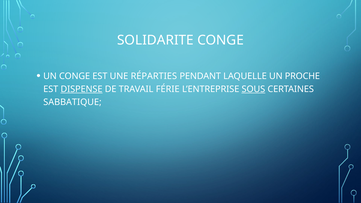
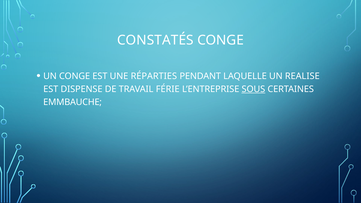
SOLIDARITE: SOLIDARITE -> CONSTATÉS
PROCHE: PROCHE -> REALISE
DISPENSE underline: present -> none
SABBATIQUE: SABBATIQUE -> EMMBAUCHE
